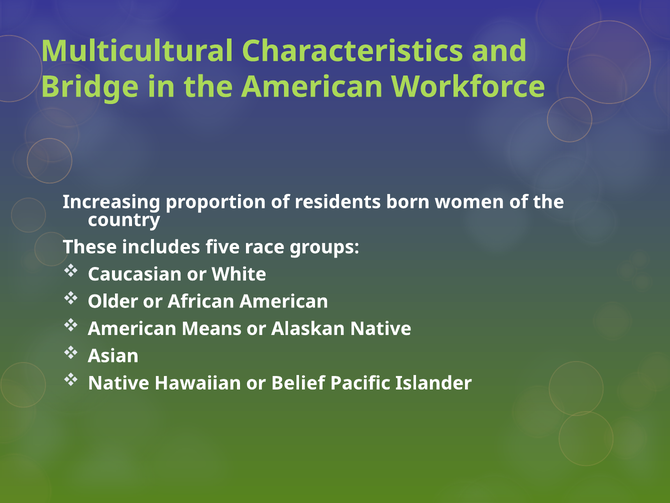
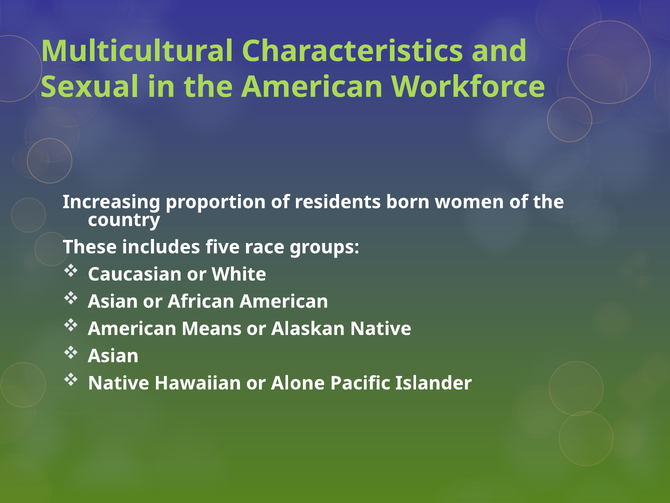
Bridge: Bridge -> Sexual
Older at (113, 301): Older -> Asian
Belief: Belief -> Alone
